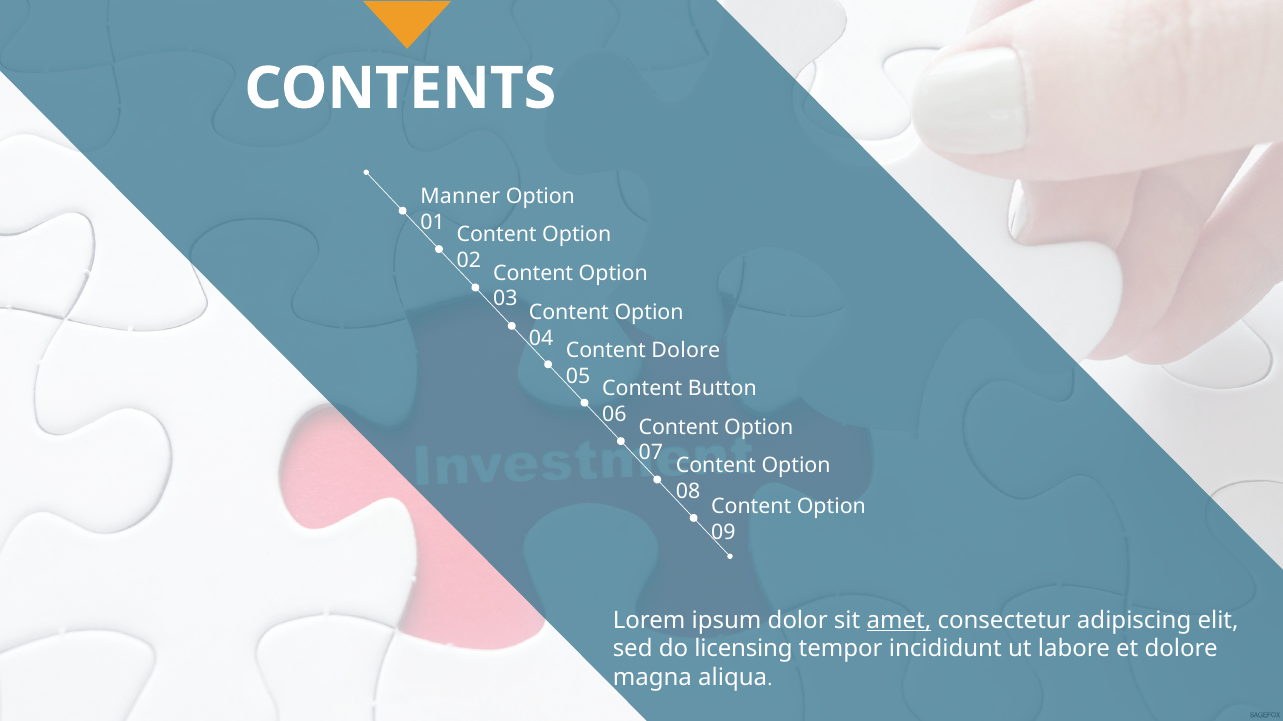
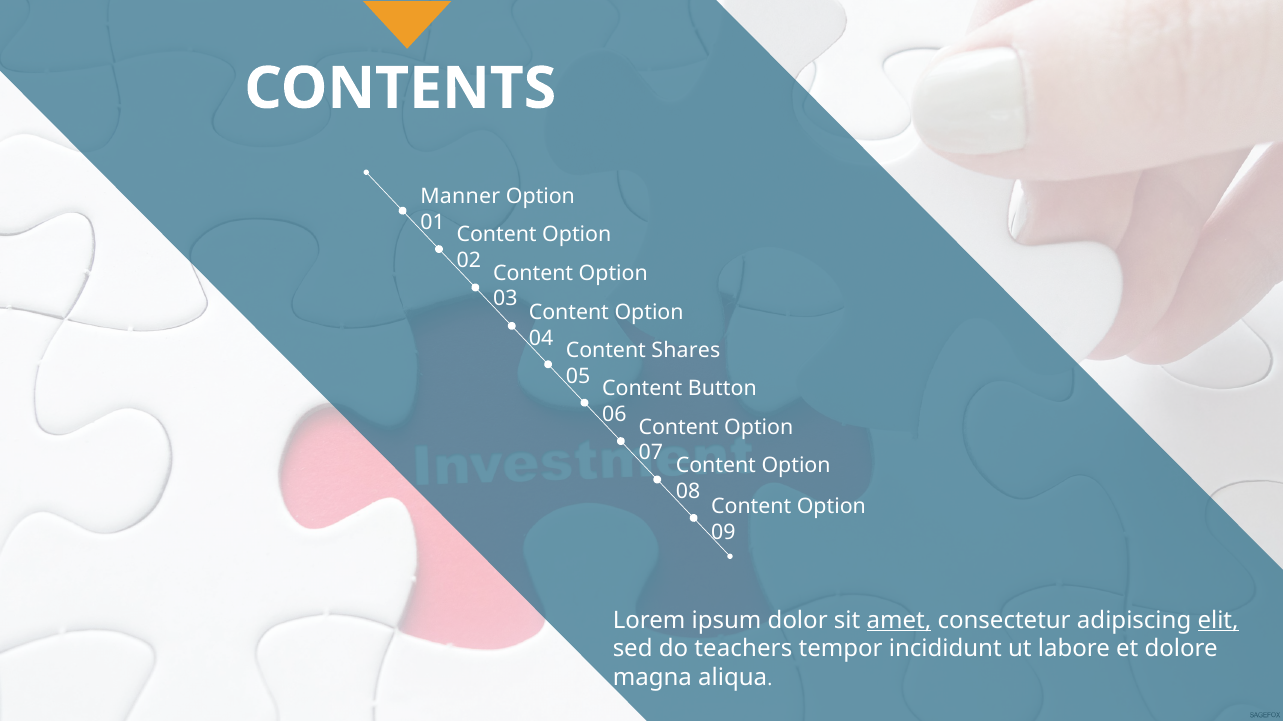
Content Dolore: Dolore -> Shares
elit underline: none -> present
licensing: licensing -> teachers
